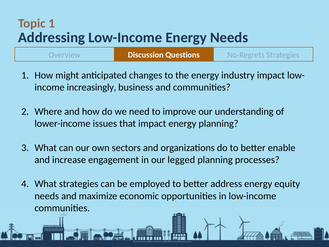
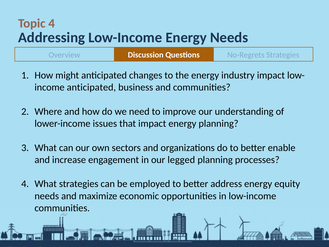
Topic 1: 1 -> 4
increasingly at (91, 87): increasingly -> anticipated
